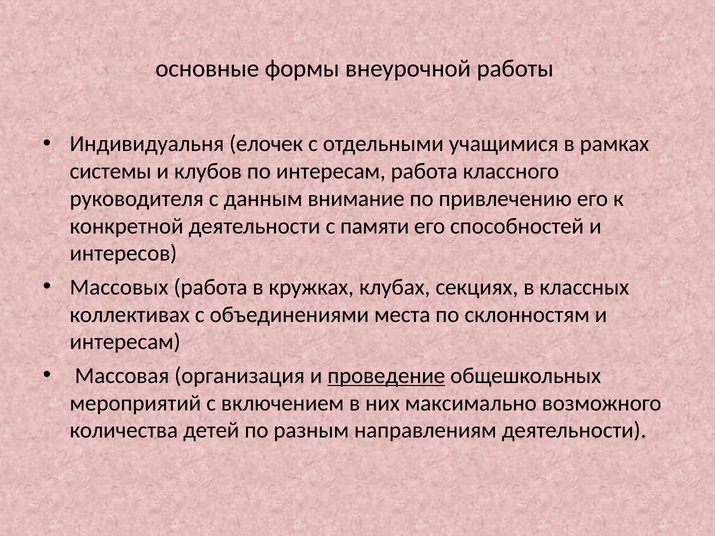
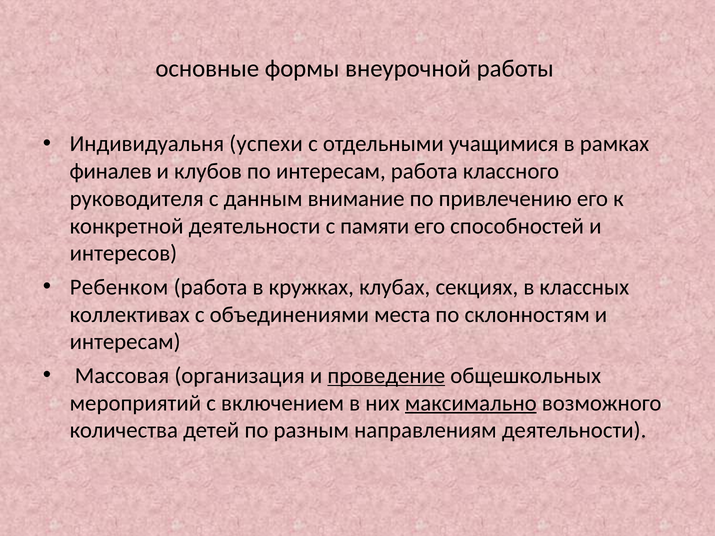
елочек: елочек -> успехи
системы: системы -> финалев
Массовых: Массовых -> Ребенком
максимально underline: none -> present
